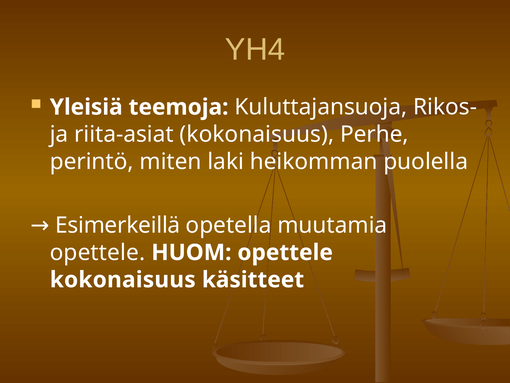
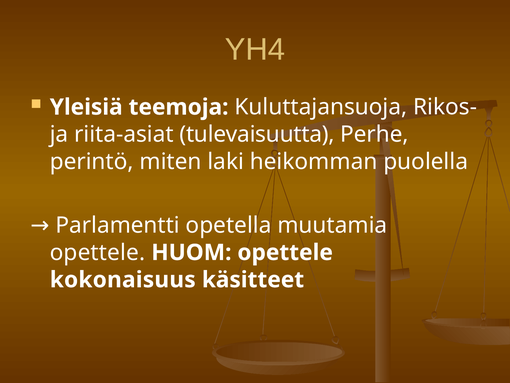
riita-asiat kokonaisuus: kokonaisuus -> tulevaisuutta
Esimerkeillä: Esimerkeillä -> Parlamentti
